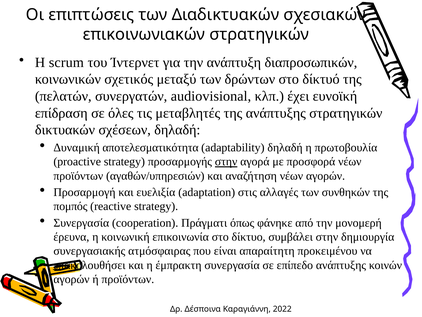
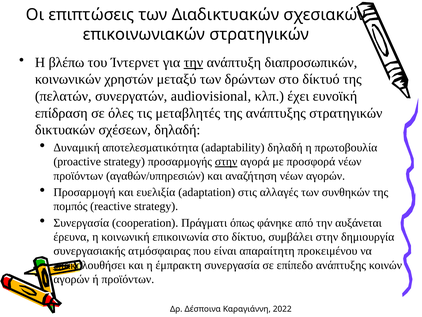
scrum: scrum -> βλέπω
την at (193, 62) underline: none -> present
σχετικός: σχετικός -> χρηστών
μονομερή: μονομερή -> αυξάνεται
